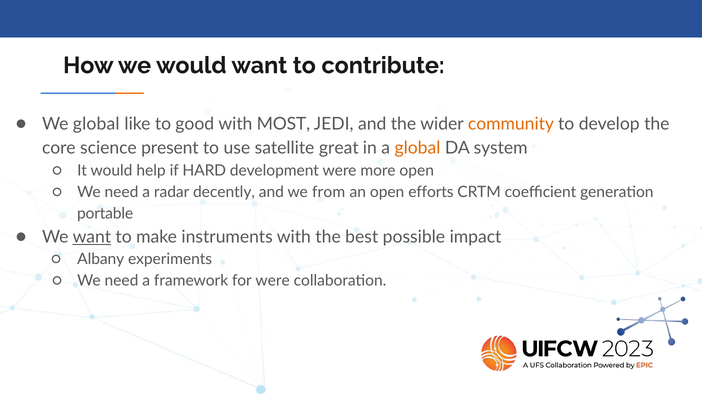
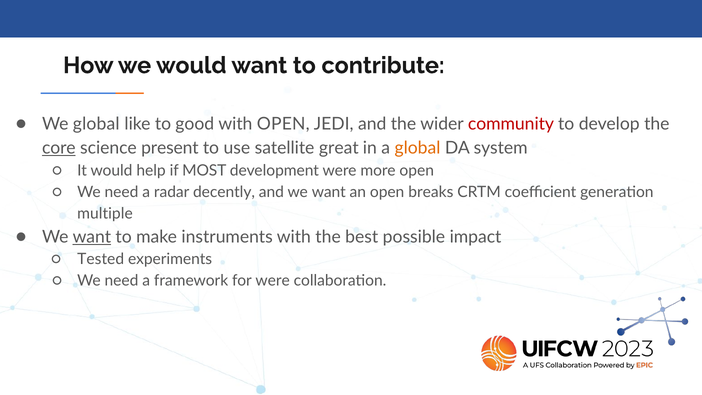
with MOST: MOST -> OPEN
community colour: orange -> red
core underline: none -> present
HARD: HARD -> MOST
and we from: from -> want
efforts: efforts -> breaks
portable: portable -> multiple
Albany: Albany -> Tested
